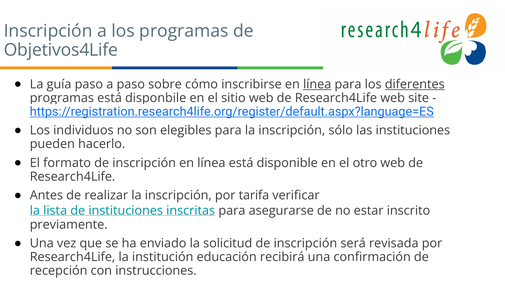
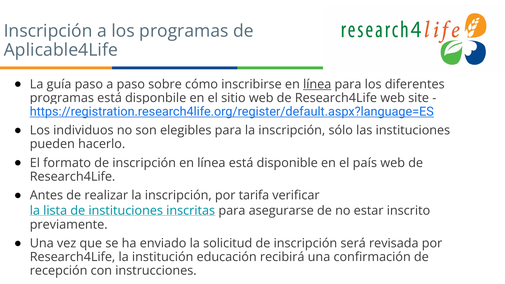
Objetivos4Life: Objetivos4Life -> Aplicable4Life
diferentes underline: present -> none
otro: otro -> país
